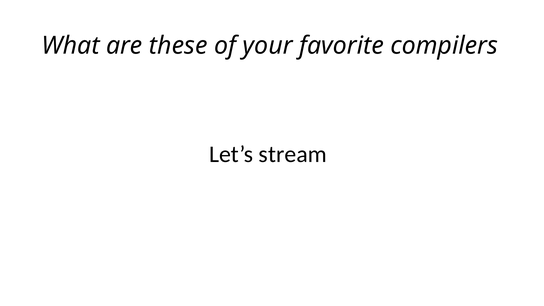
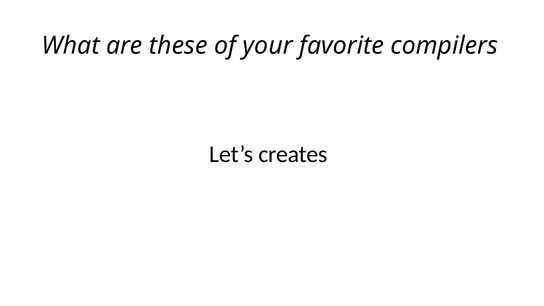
stream: stream -> creates
